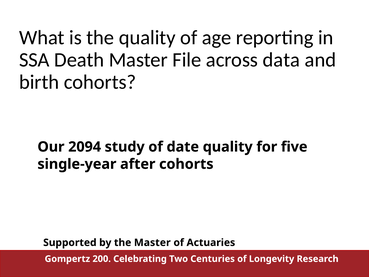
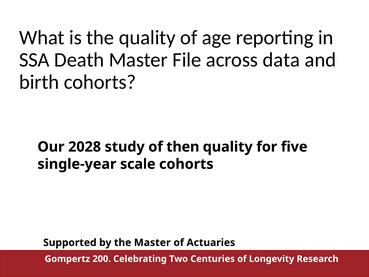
2094: 2094 -> 2028
date: date -> then
after: after -> scale
